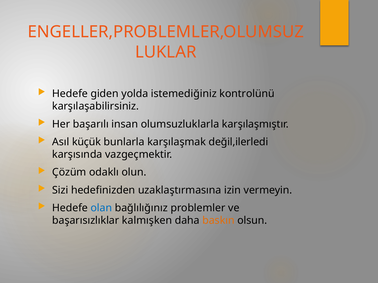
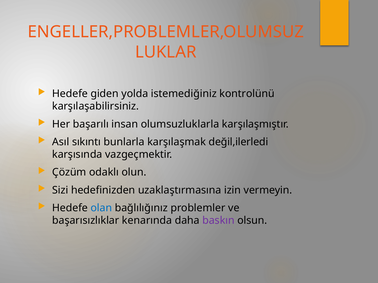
küçük: küçük -> sıkıntı
kalmışken: kalmışken -> kenarında
baskın colour: orange -> purple
